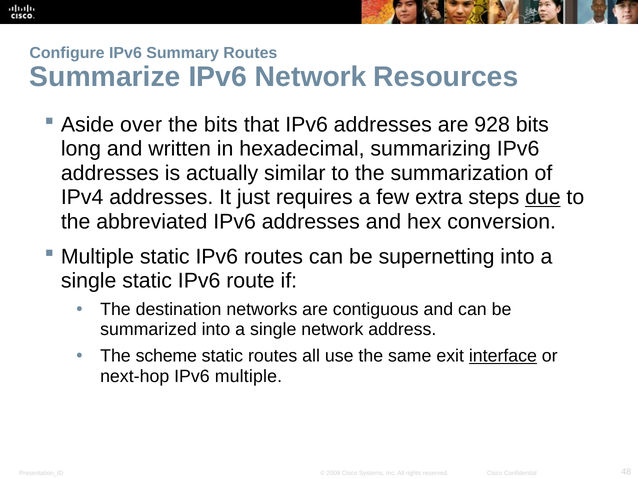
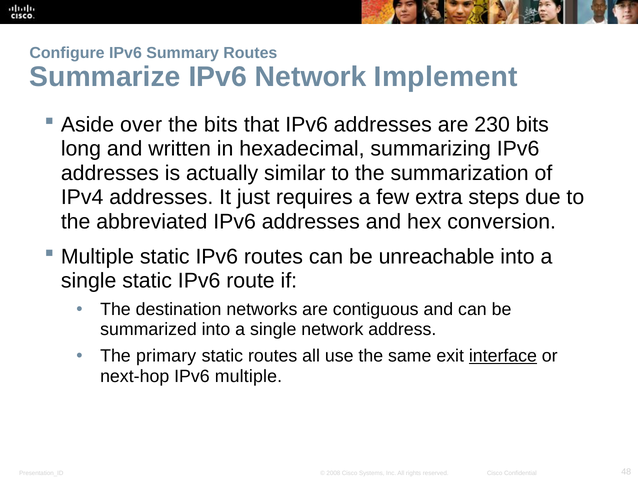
Resources: Resources -> Implement
928: 928 -> 230
due underline: present -> none
supernetting: supernetting -> unreachable
scheme: scheme -> primary
